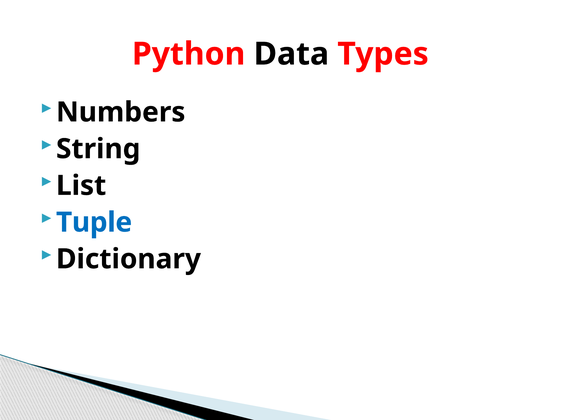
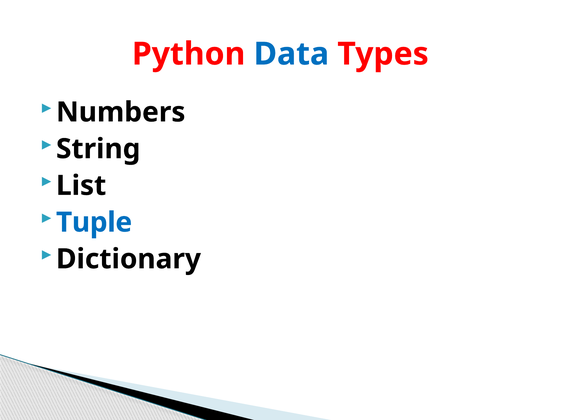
Data colour: black -> blue
